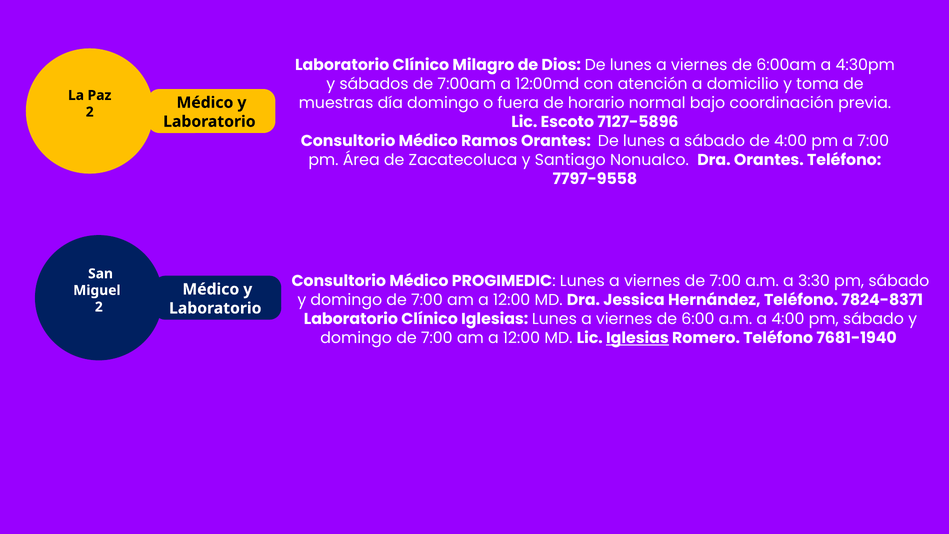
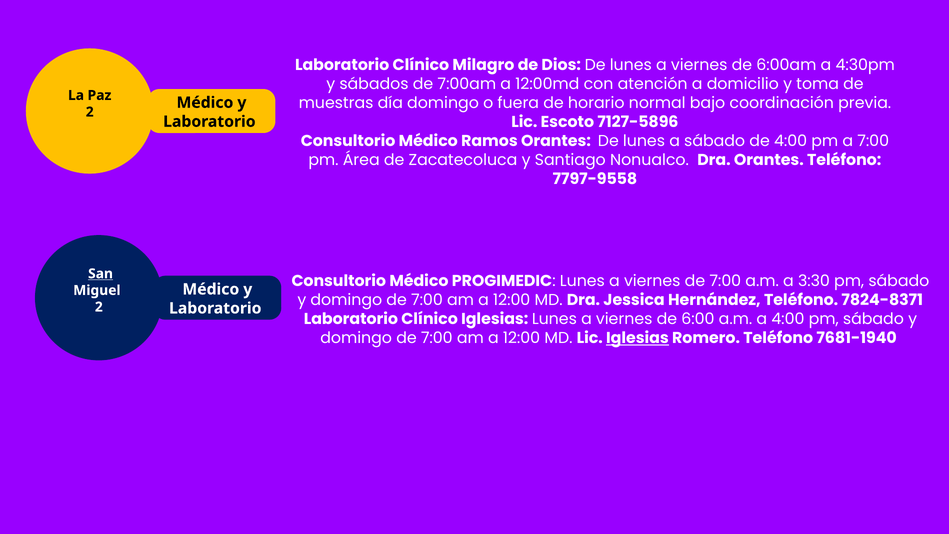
San underline: none -> present
